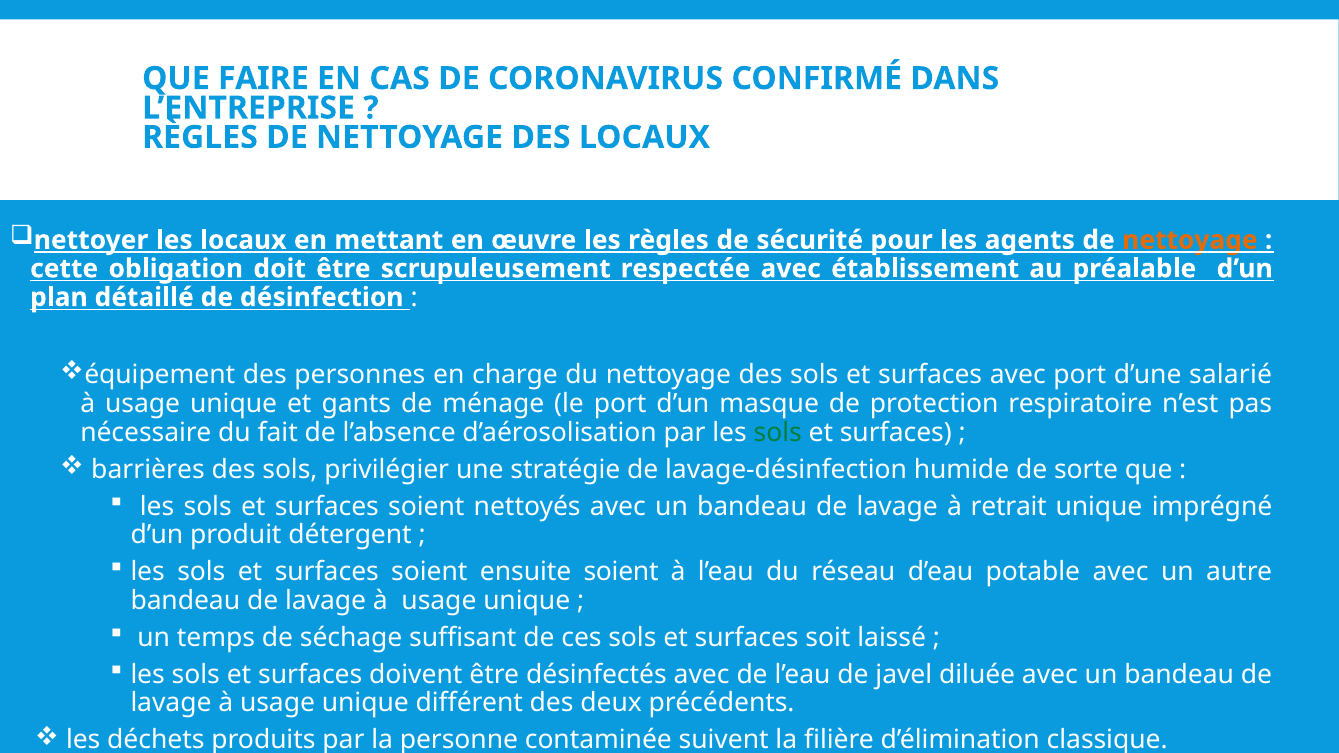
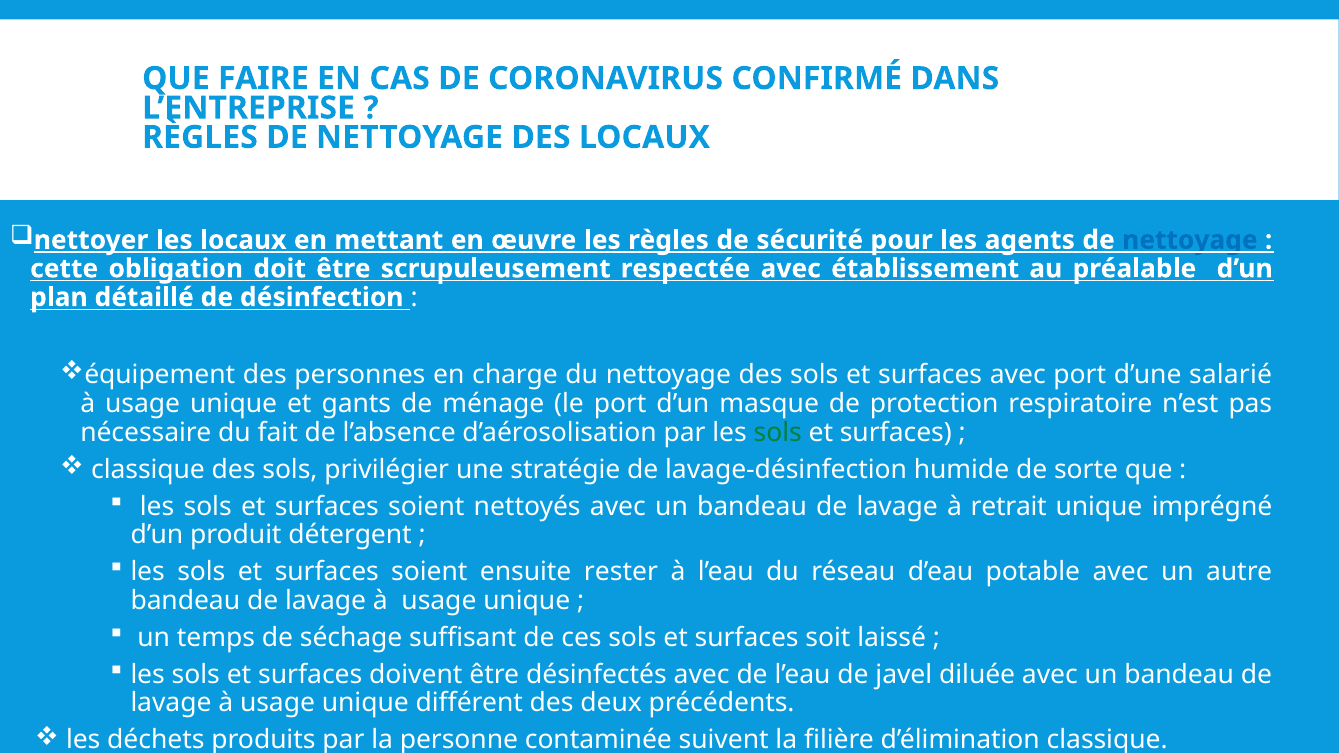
nettoyage at (1190, 240) colour: orange -> blue
barrières at (148, 469): barrières -> classique
ensuite soient: soient -> rester
